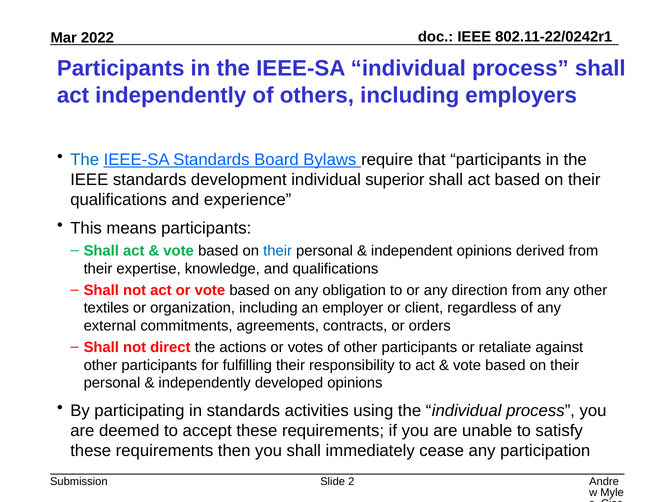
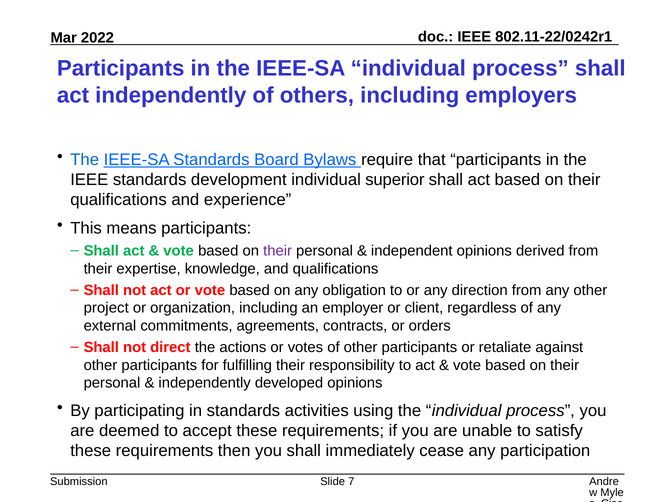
their at (278, 251) colour: blue -> purple
textiles: textiles -> project
2: 2 -> 7
